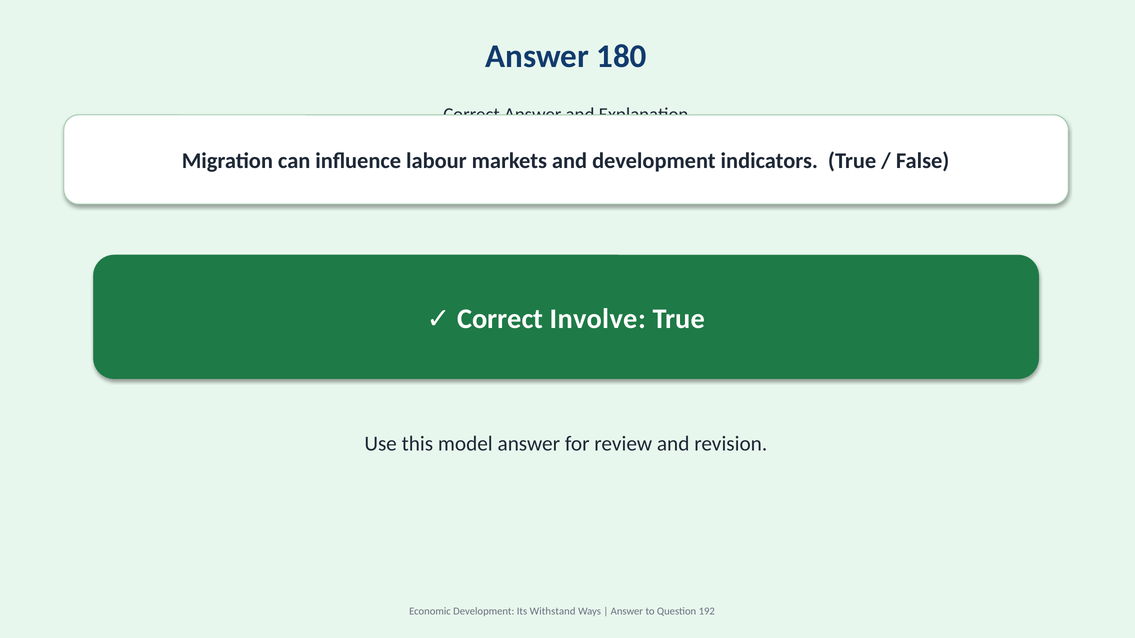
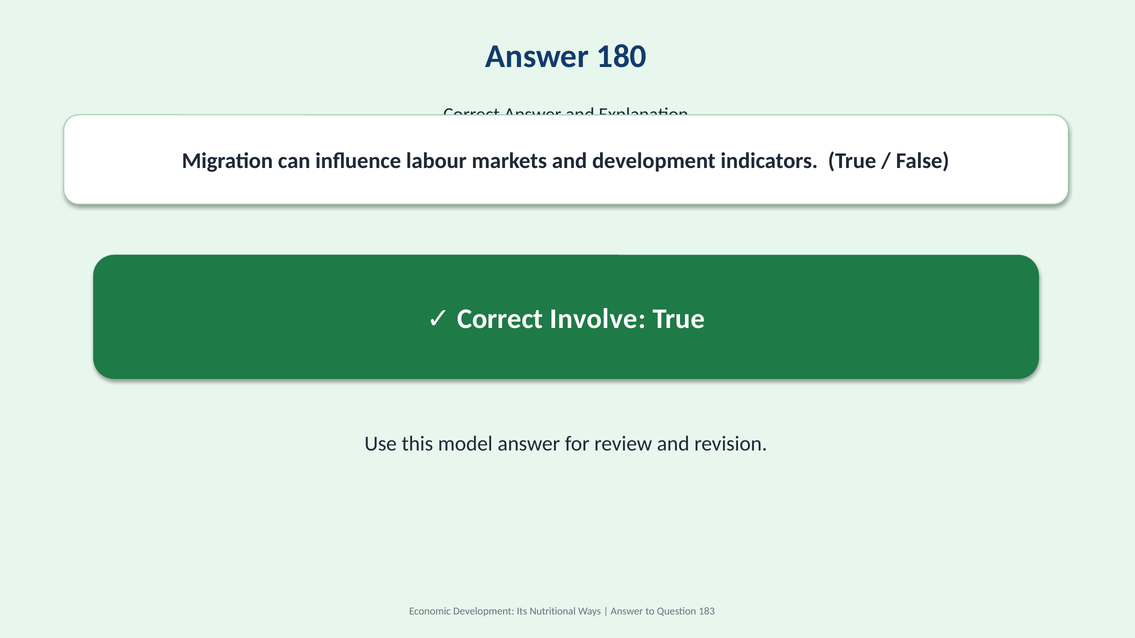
Withstand: Withstand -> Nutritional
192: 192 -> 183
